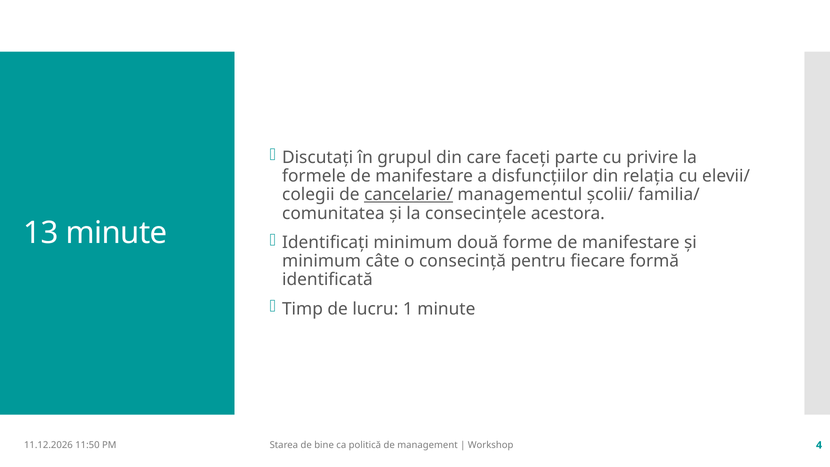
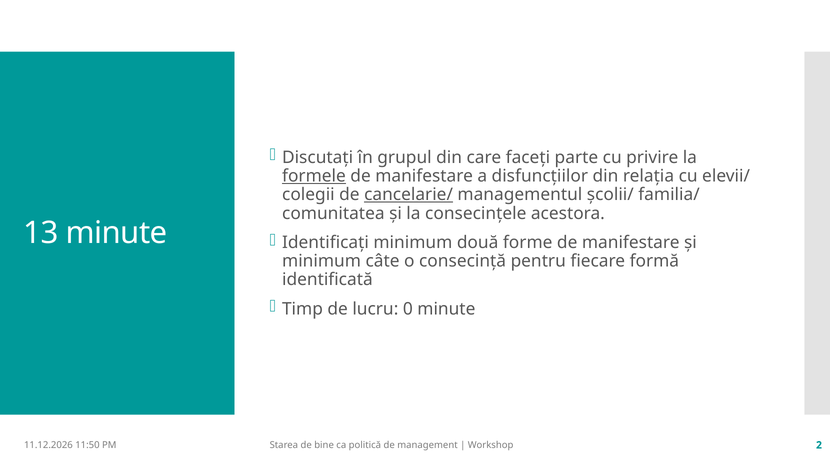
formele underline: none -> present
1: 1 -> 0
4: 4 -> 2
